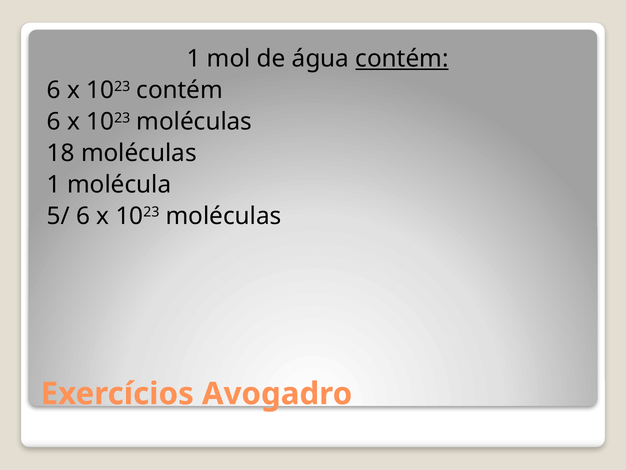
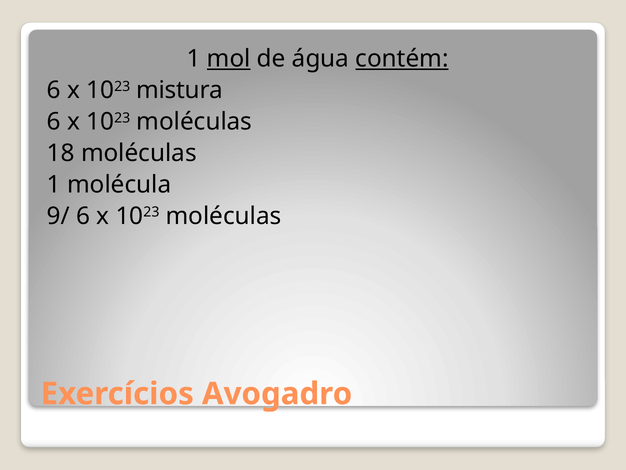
mol underline: none -> present
1023 contém: contém -> mistura
5/: 5/ -> 9/
